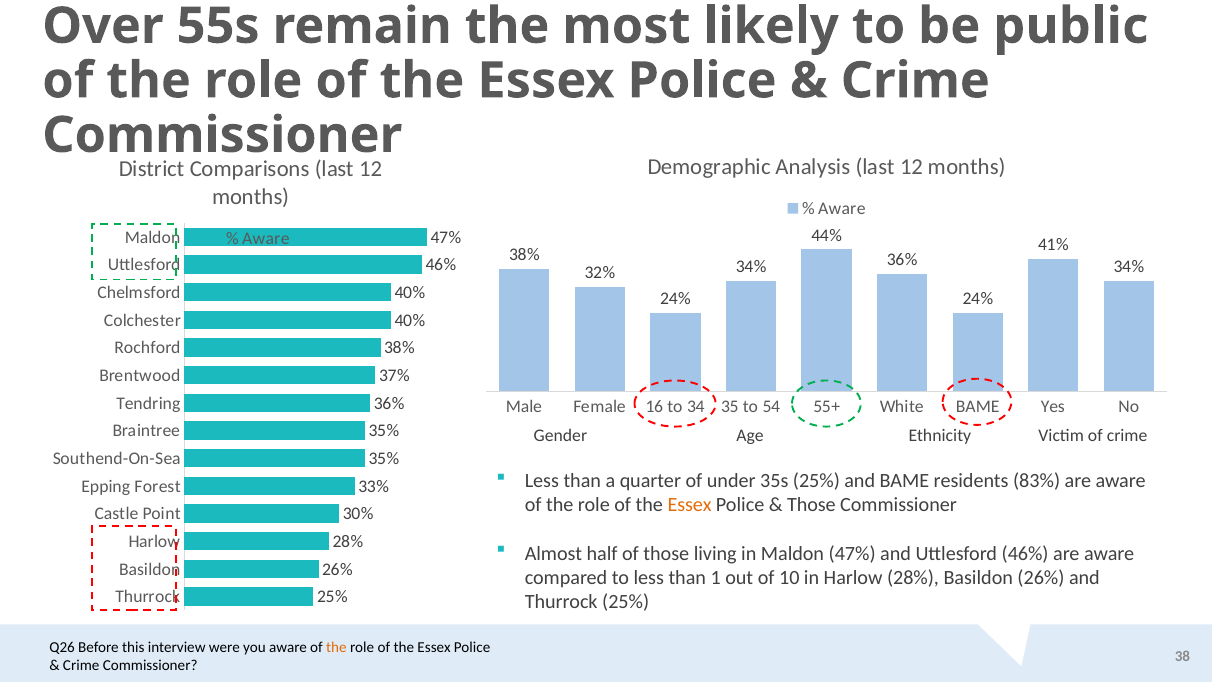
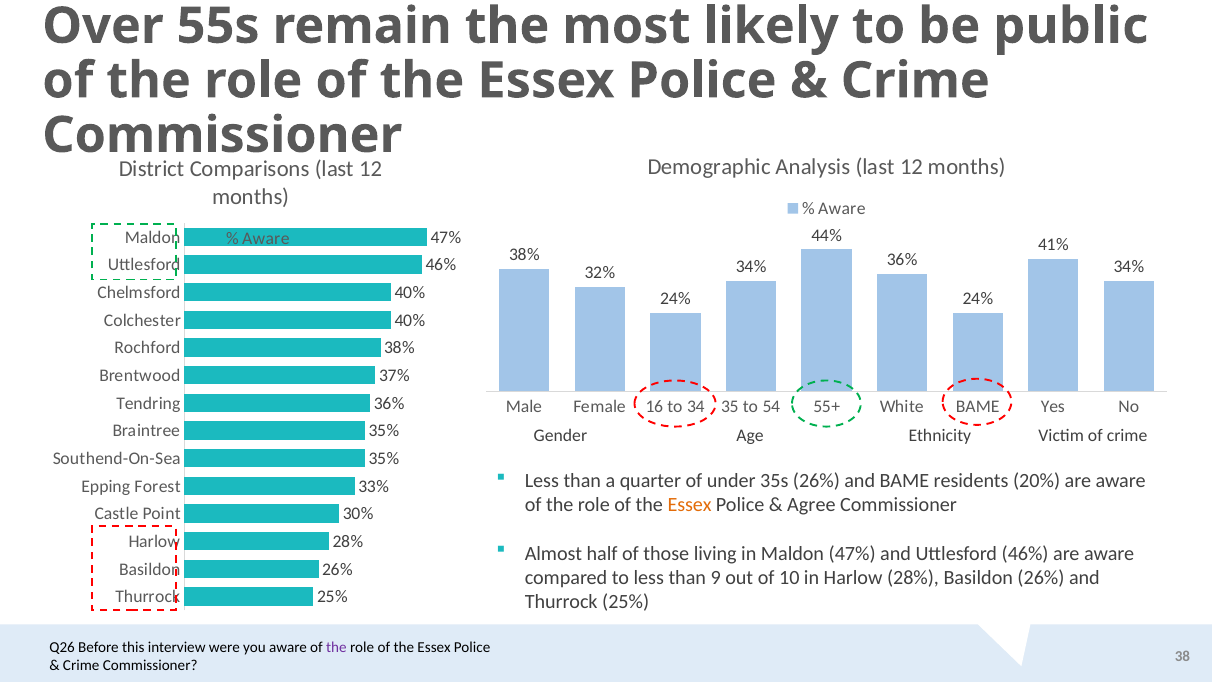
35s 25%: 25% -> 26%
83%: 83% -> 20%
Those at (812, 505): Those -> Agree
1: 1 -> 9
the at (336, 647) colour: orange -> purple
